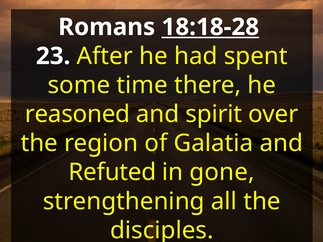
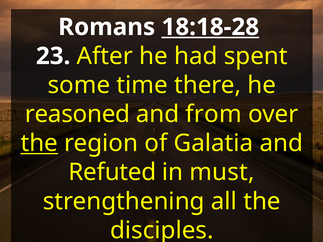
spirit: spirit -> from
the at (39, 143) underline: none -> present
gone: gone -> must
